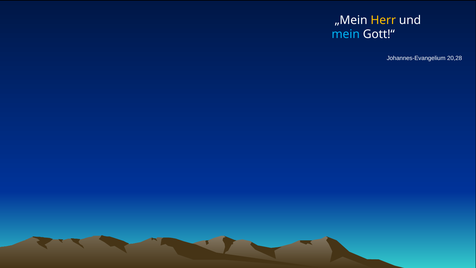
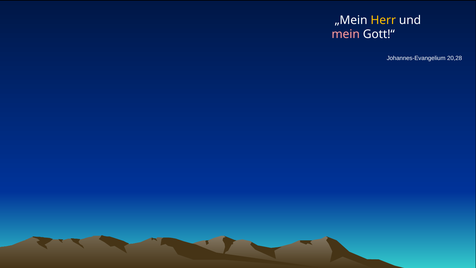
mein colour: light blue -> pink
